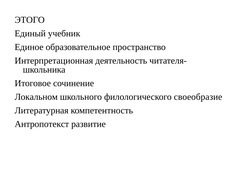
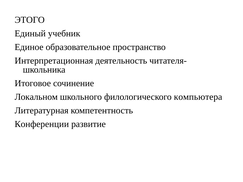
своеобразие: своеобразие -> компьютера
Антропотекст: Антропотекст -> Конференции
